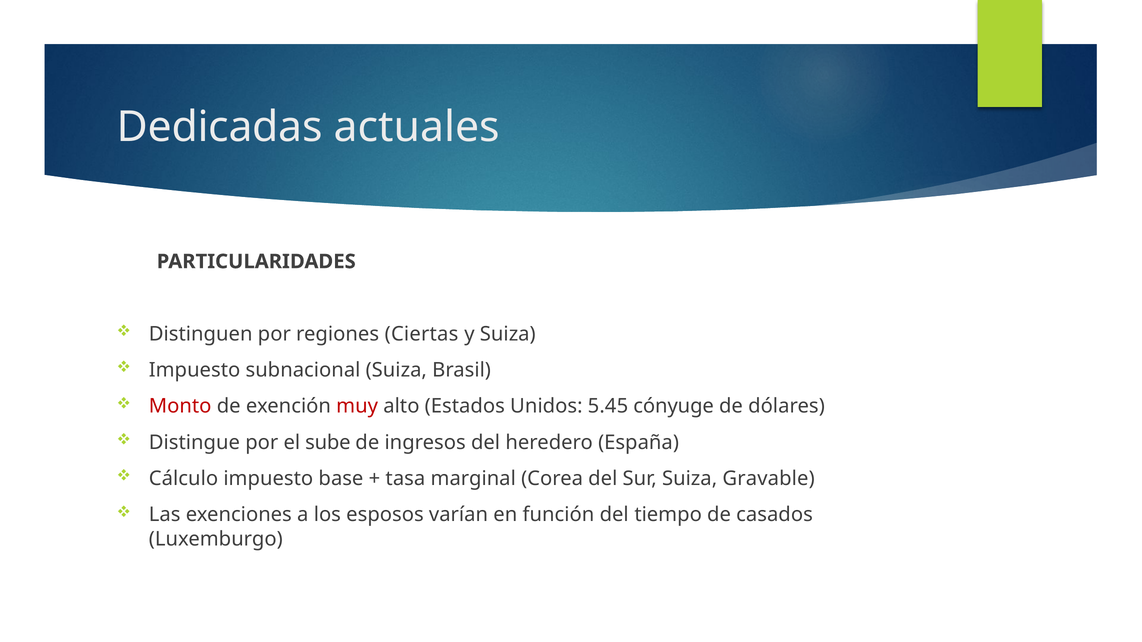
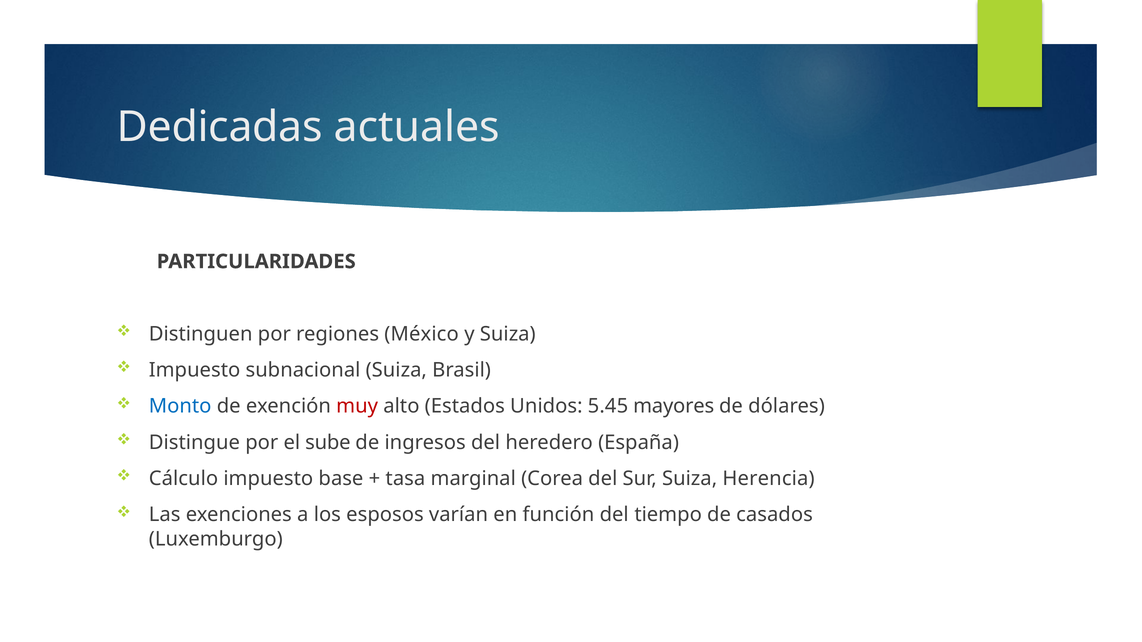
Ciertas: Ciertas -> México
Monto colour: red -> blue
cónyuge: cónyuge -> mayores
Gravable: Gravable -> Herencia
